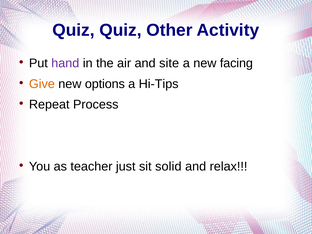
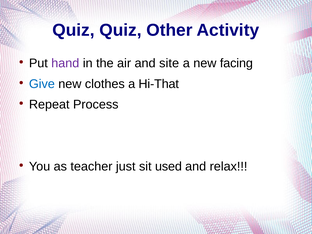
Give colour: orange -> blue
options: options -> clothes
Hi-Tips: Hi-Tips -> Hi-That
solid: solid -> used
